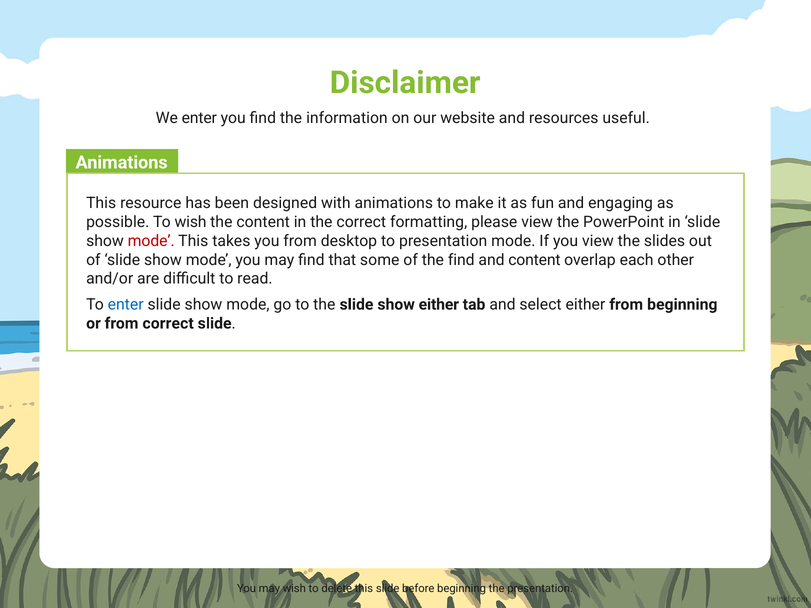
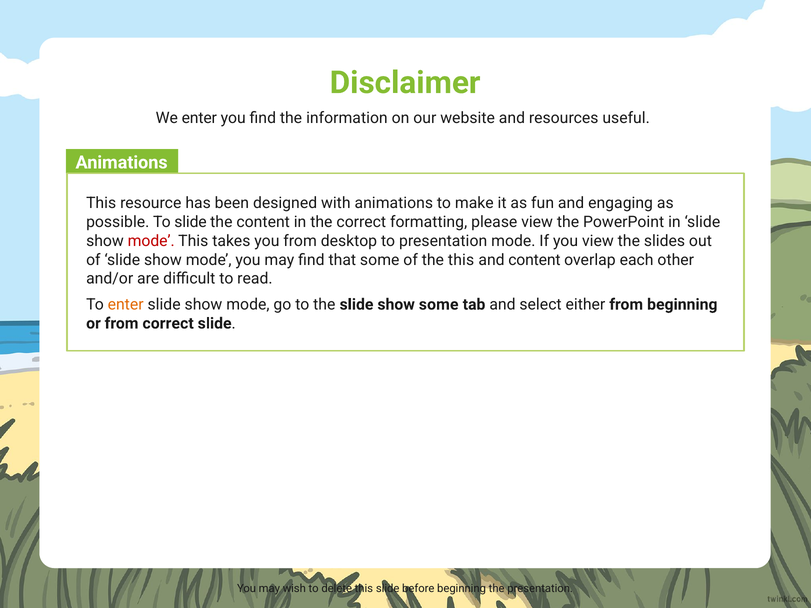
To wish: wish -> slide
the find: find -> this
enter at (126, 305) colour: blue -> orange
show either: either -> some
